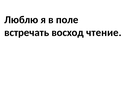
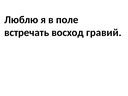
чтение: чтение -> гравий
